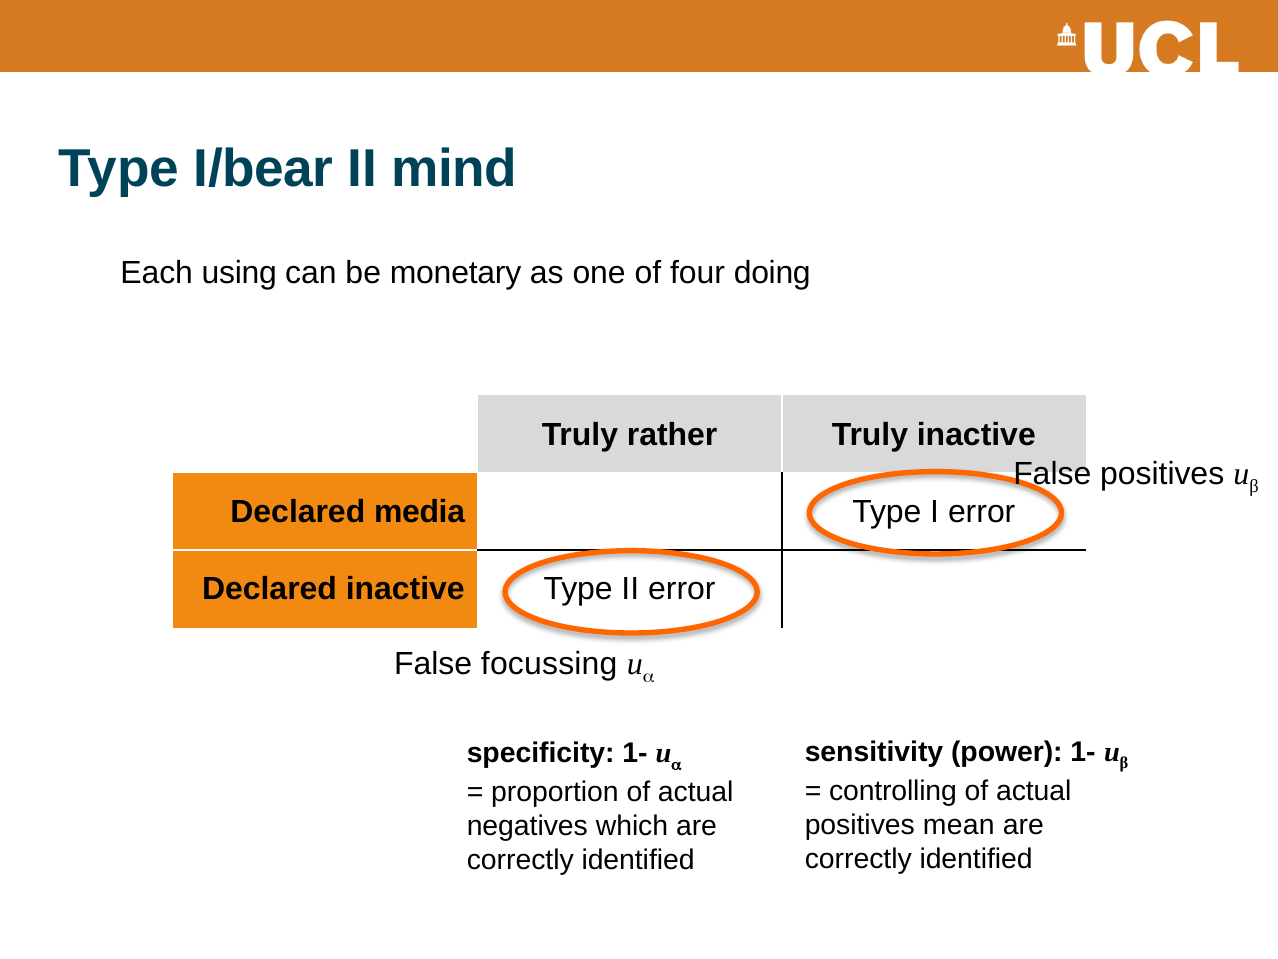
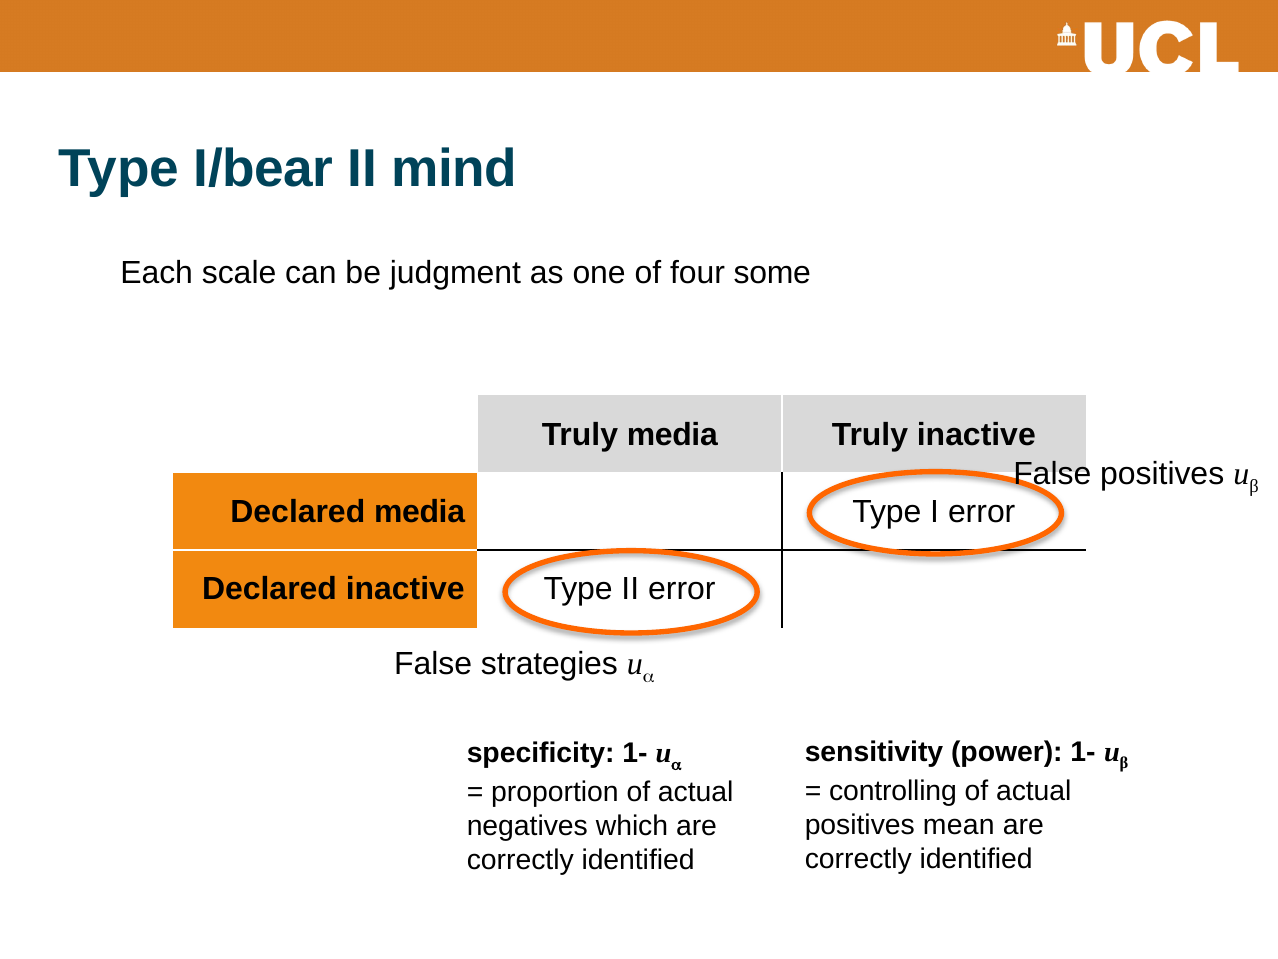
using: using -> scale
monetary: monetary -> judgment
doing: doing -> some
Truly rather: rather -> media
focussing: focussing -> strategies
